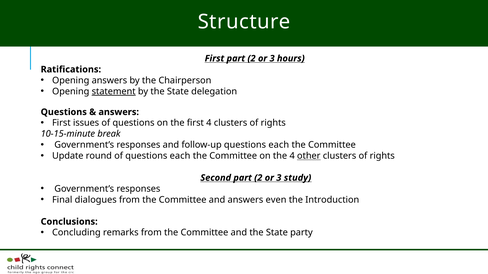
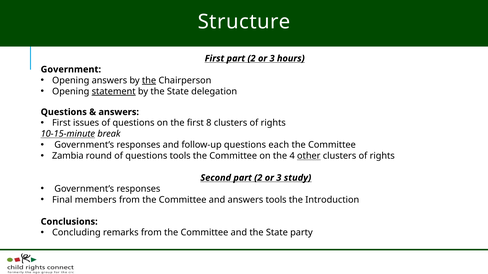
Ratifications: Ratifications -> Government
the at (149, 81) underline: none -> present
first 4: 4 -> 8
10-15-minute underline: none -> present
Update: Update -> Zambia
of questions each: each -> tools
dialogues: dialogues -> members
answers even: even -> tools
